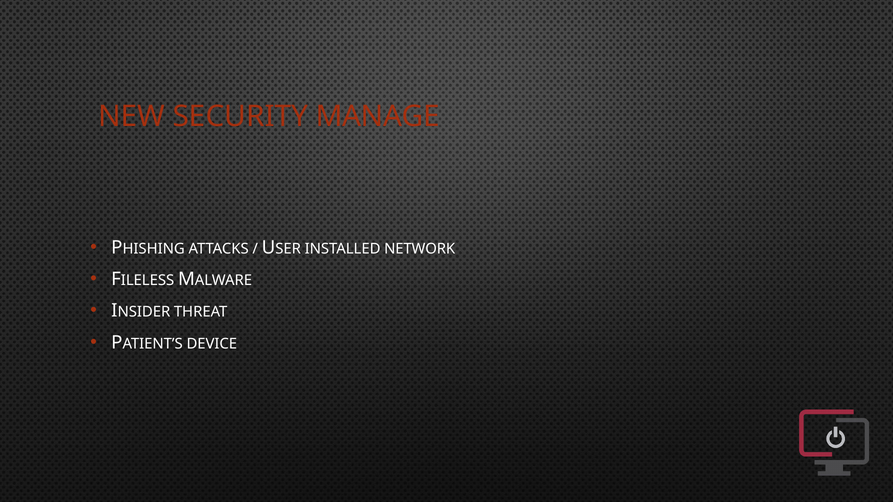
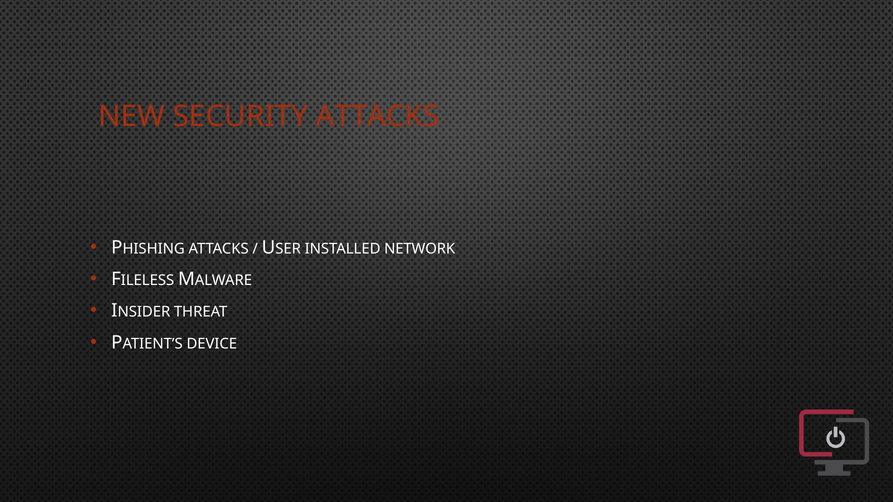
SECURITY MANAGE: MANAGE -> ATTACKS
